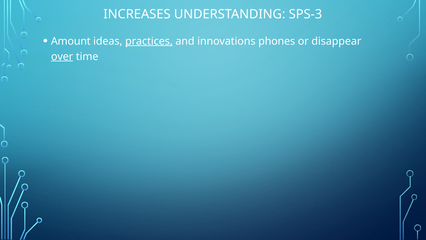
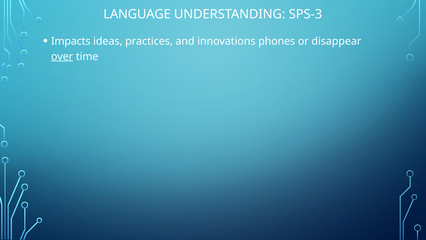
INCREASES: INCREASES -> LANGUAGE
Amount: Amount -> Impacts
practices underline: present -> none
